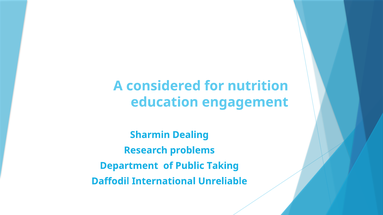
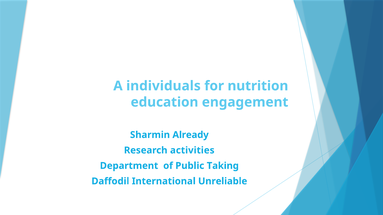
considered: considered -> individuals
Dealing: Dealing -> Already
problems: problems -> activities
